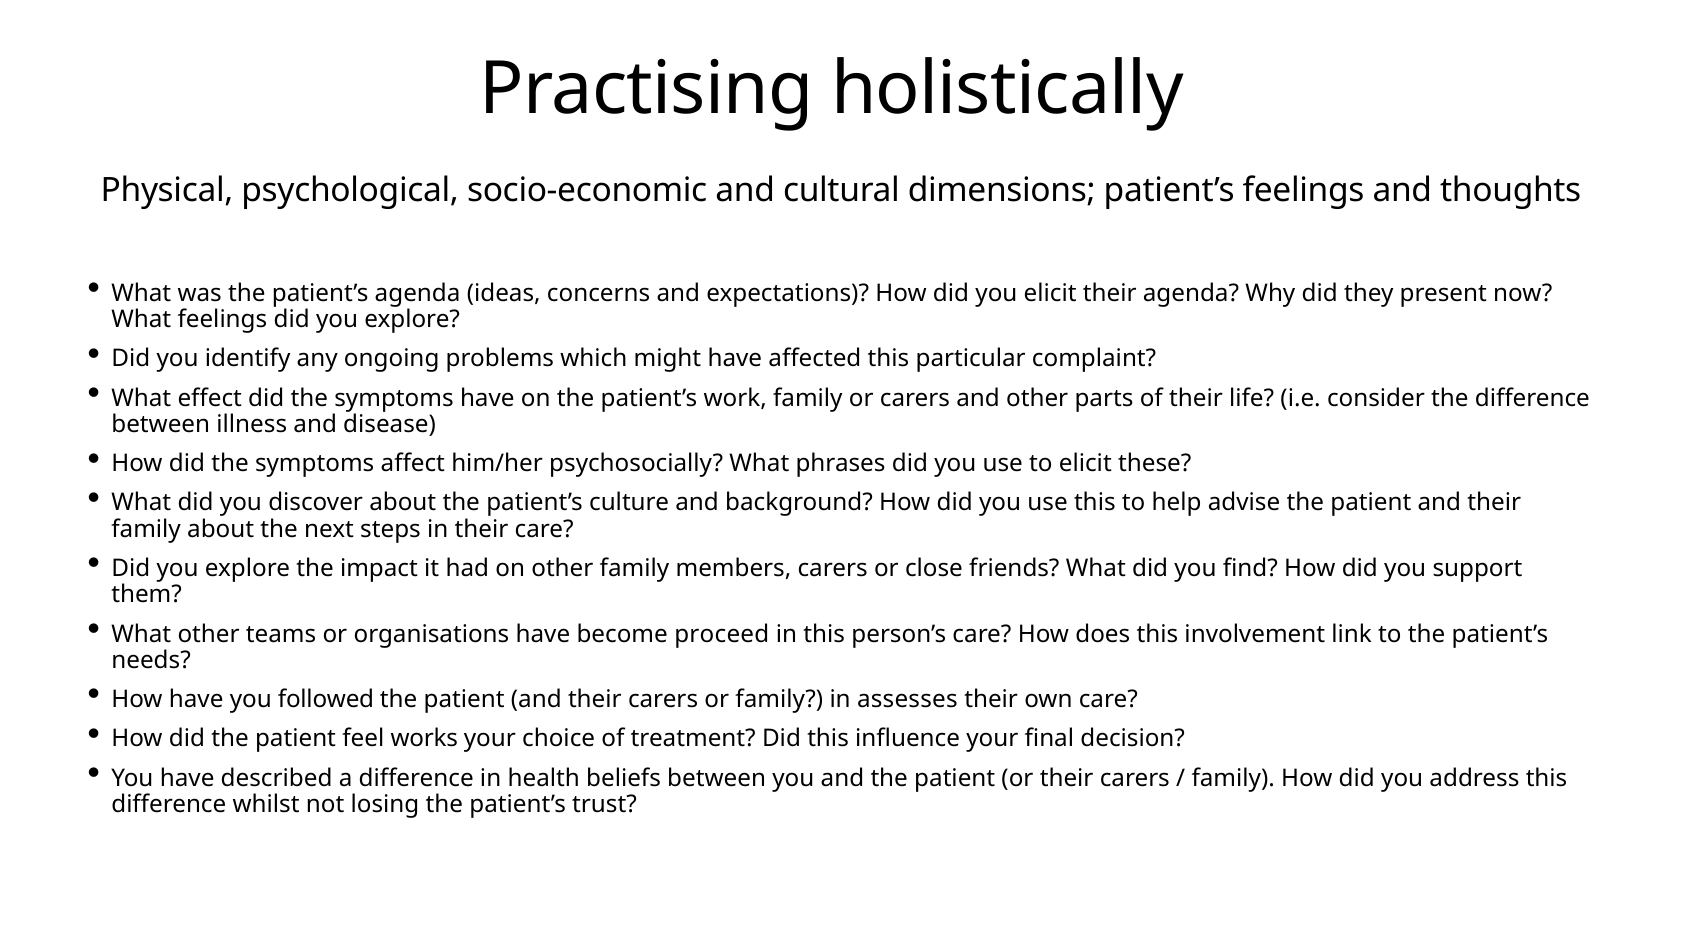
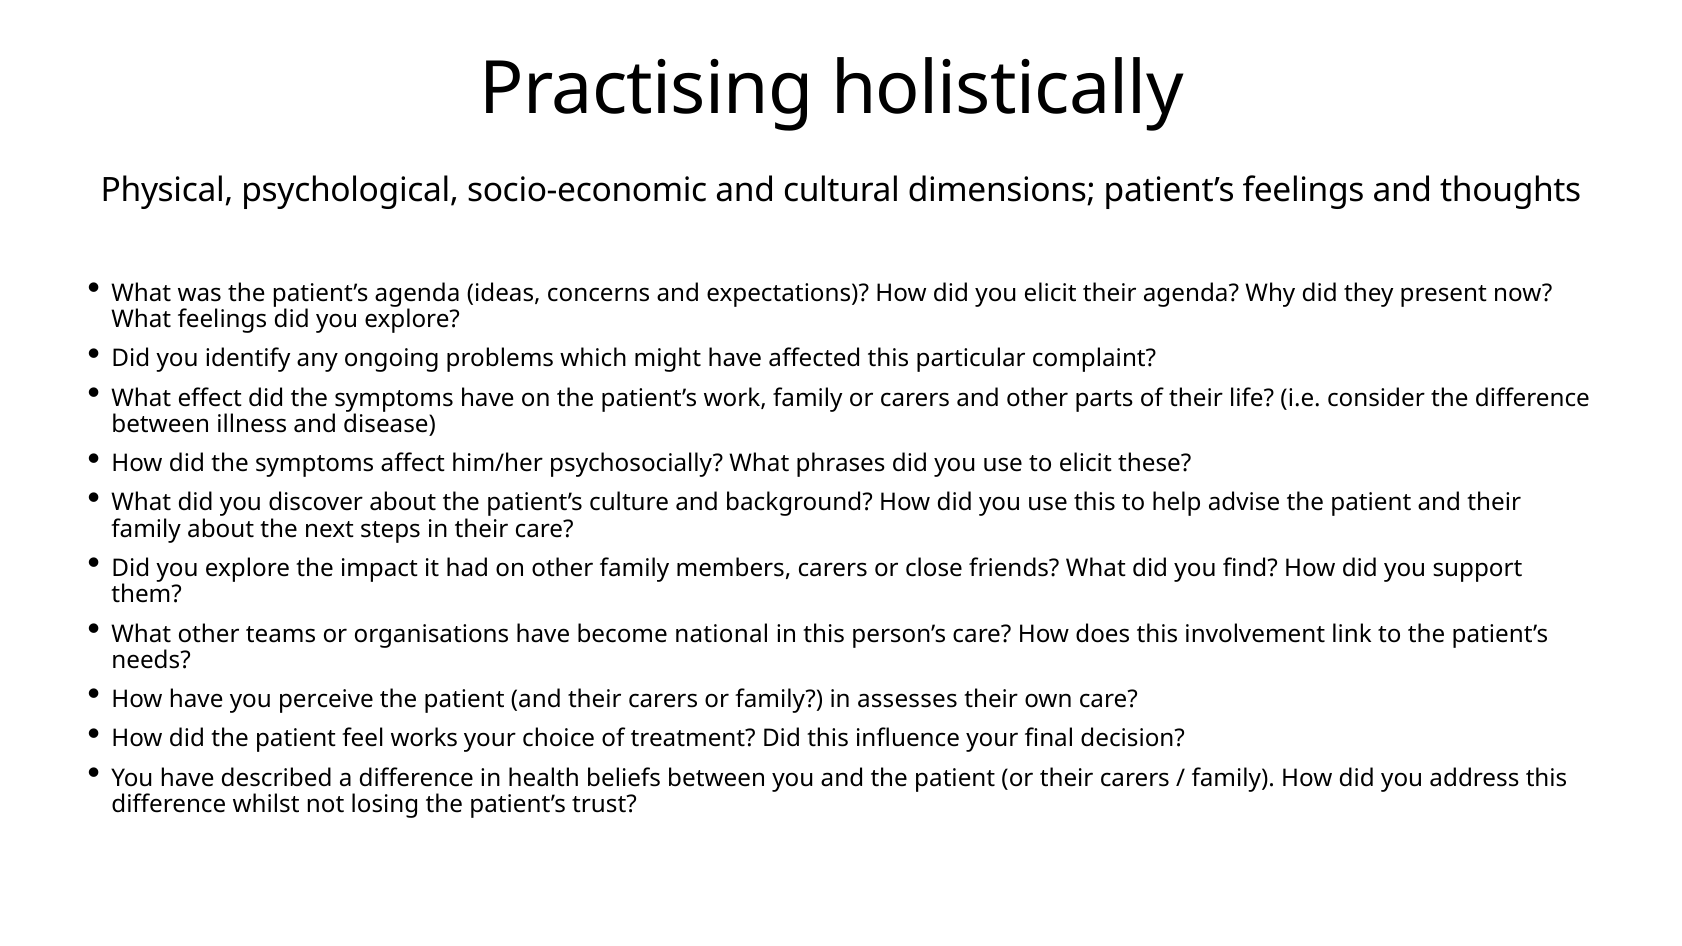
proceed: proceed -> national
followed: followed -> perceive
